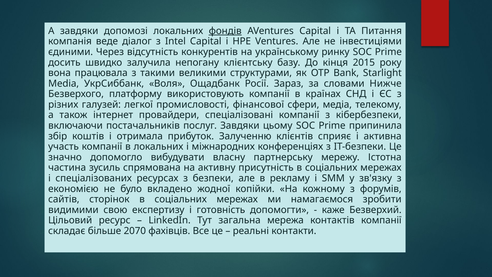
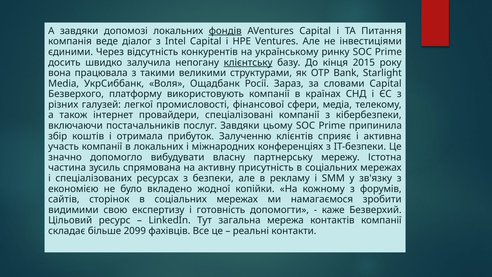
клієнтську underline: none -> present
словами Нижче: Нижче -> Capital
2070: 2070 -> 2099
